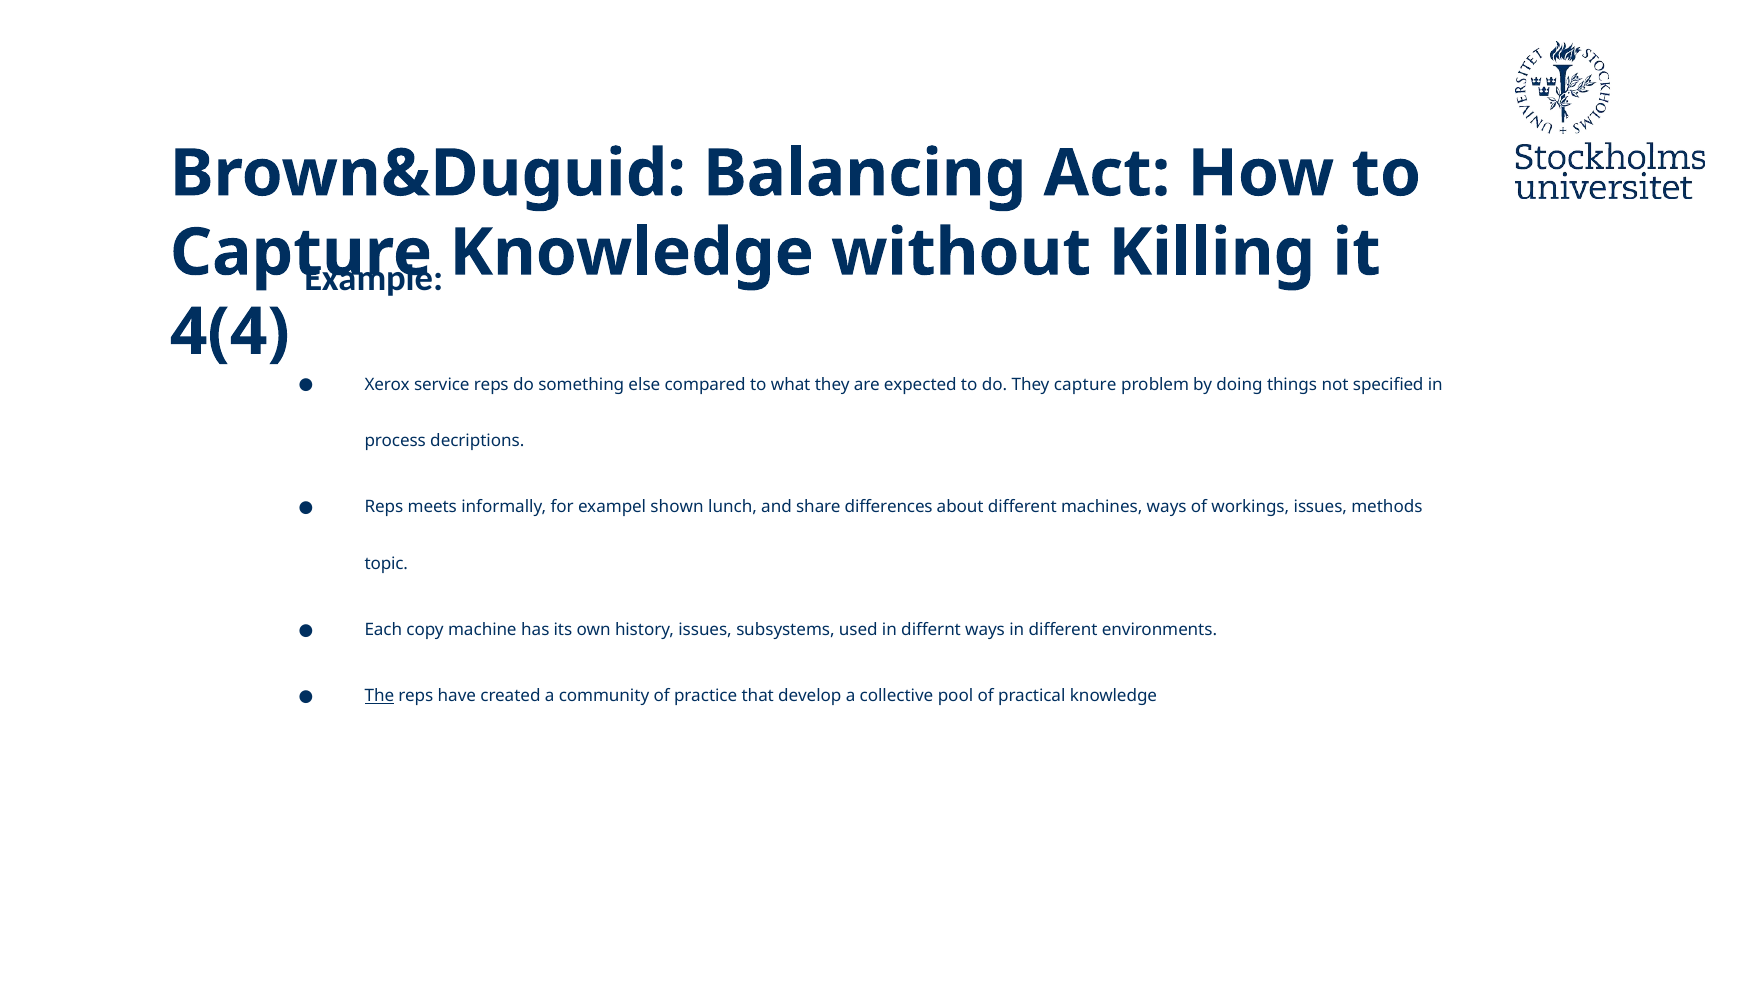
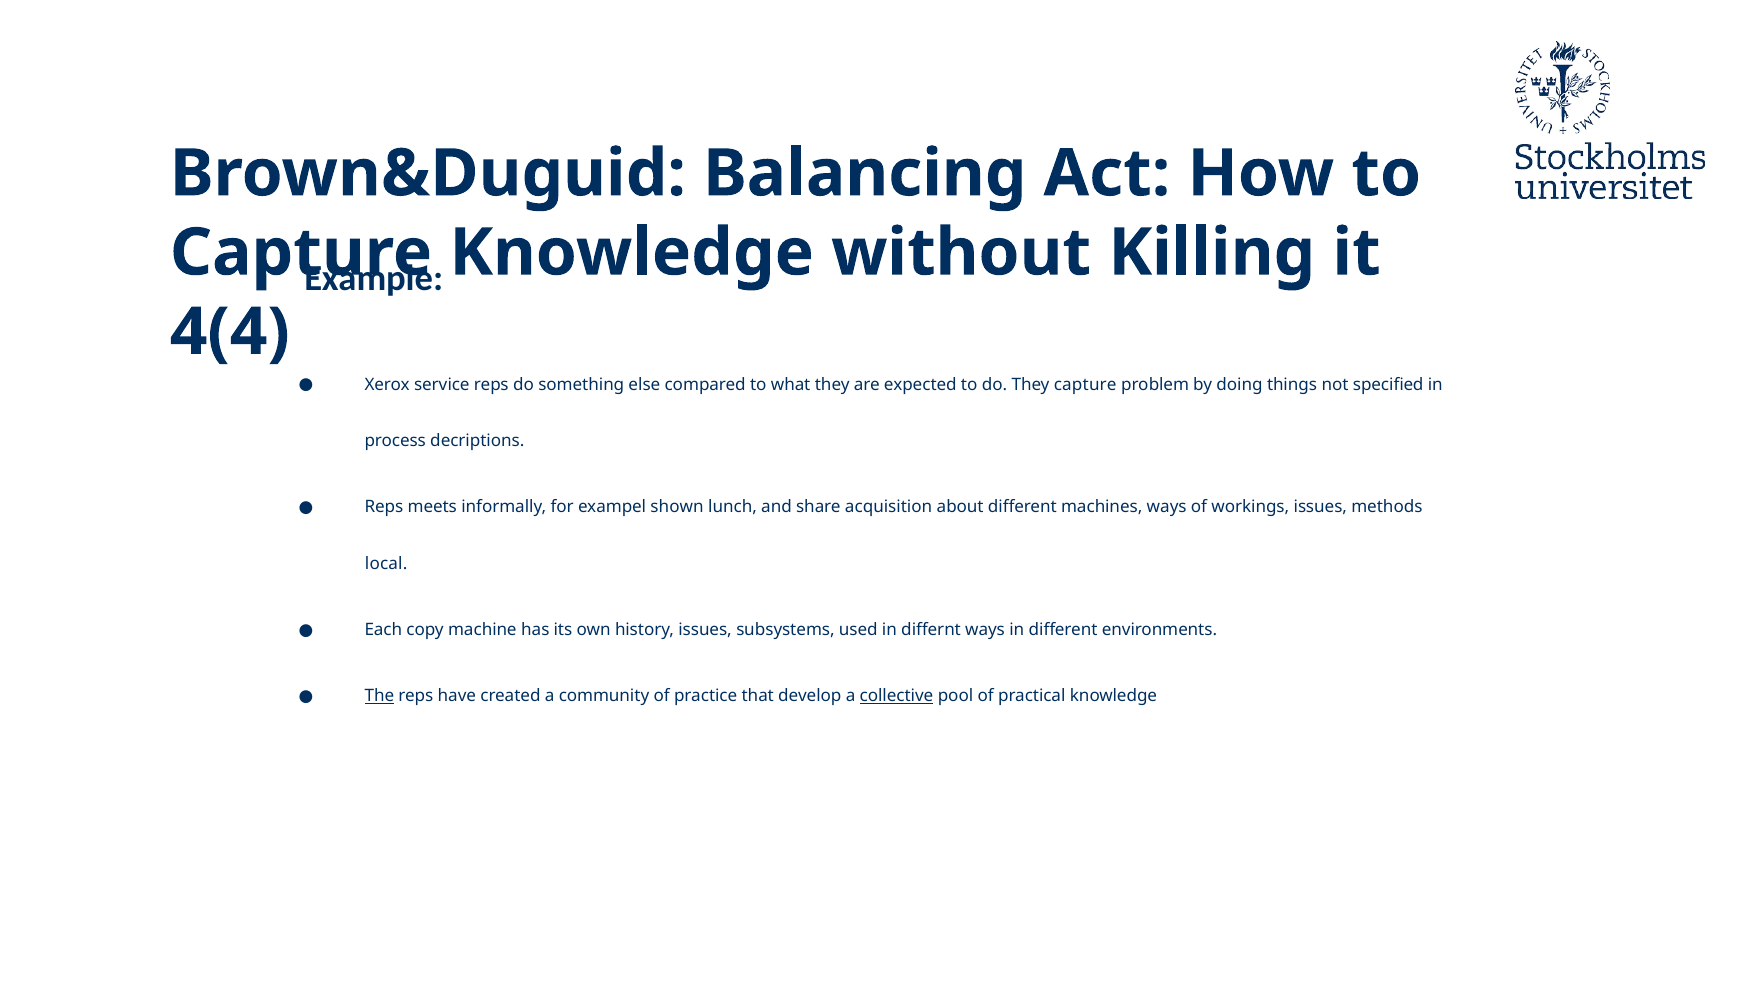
differences: differences -> acquisition
topic: topic -> local
collective underline: none -> present
